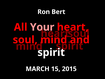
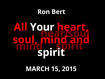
Your colour: pink -> white
